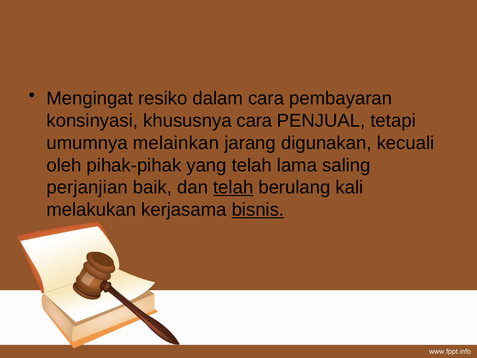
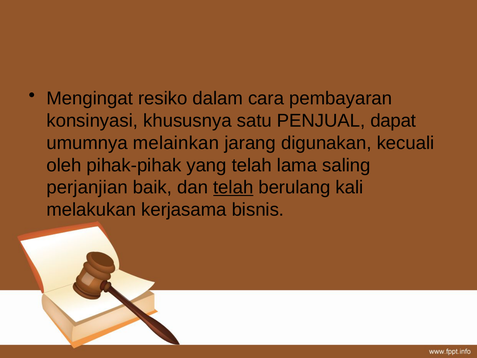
khususnya cara: cara -> satu
tetapi: tetapi -> dapat
bisnis underline: present -> none
